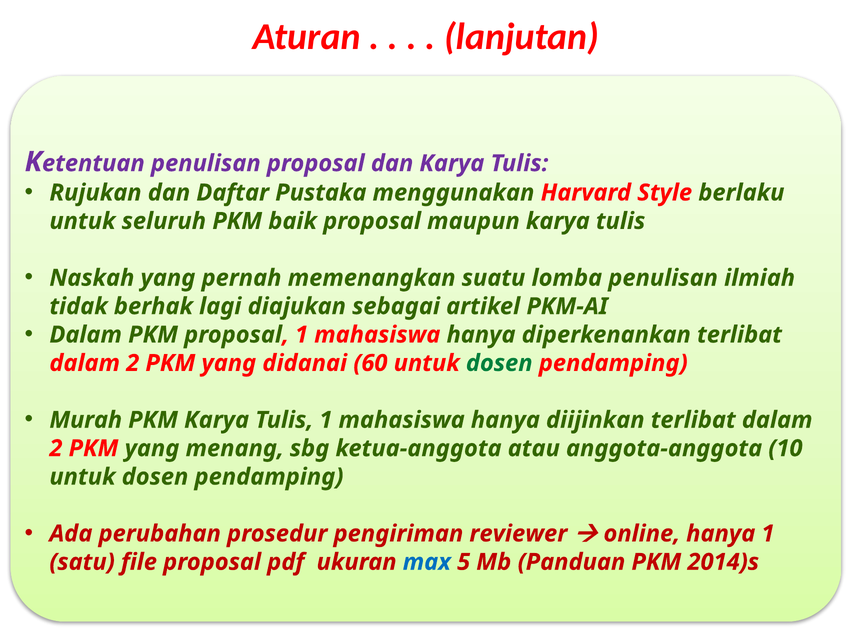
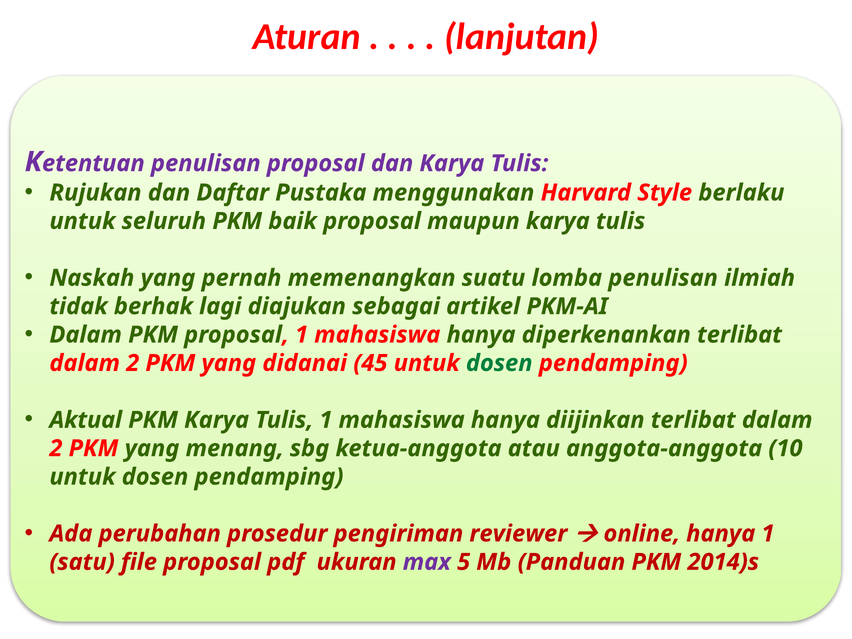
60: 60 -> 45
Murah: Murah -> Aktual
max colour: blue -> purple
